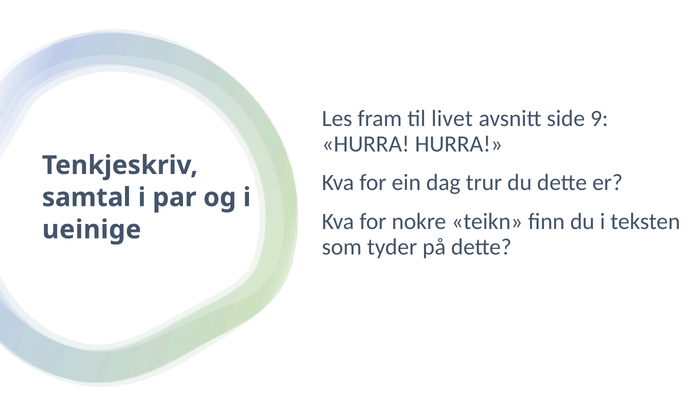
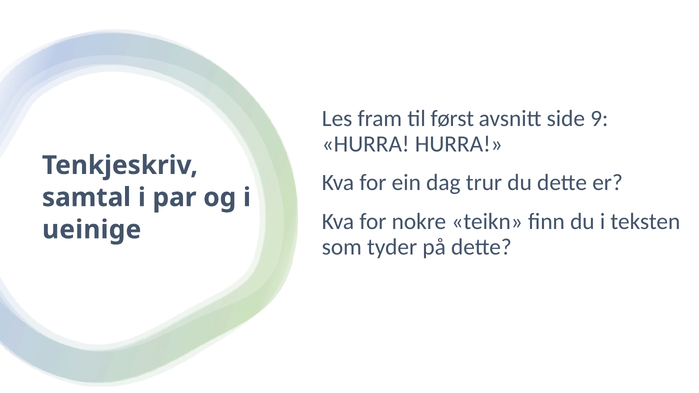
livet: livet -> først
